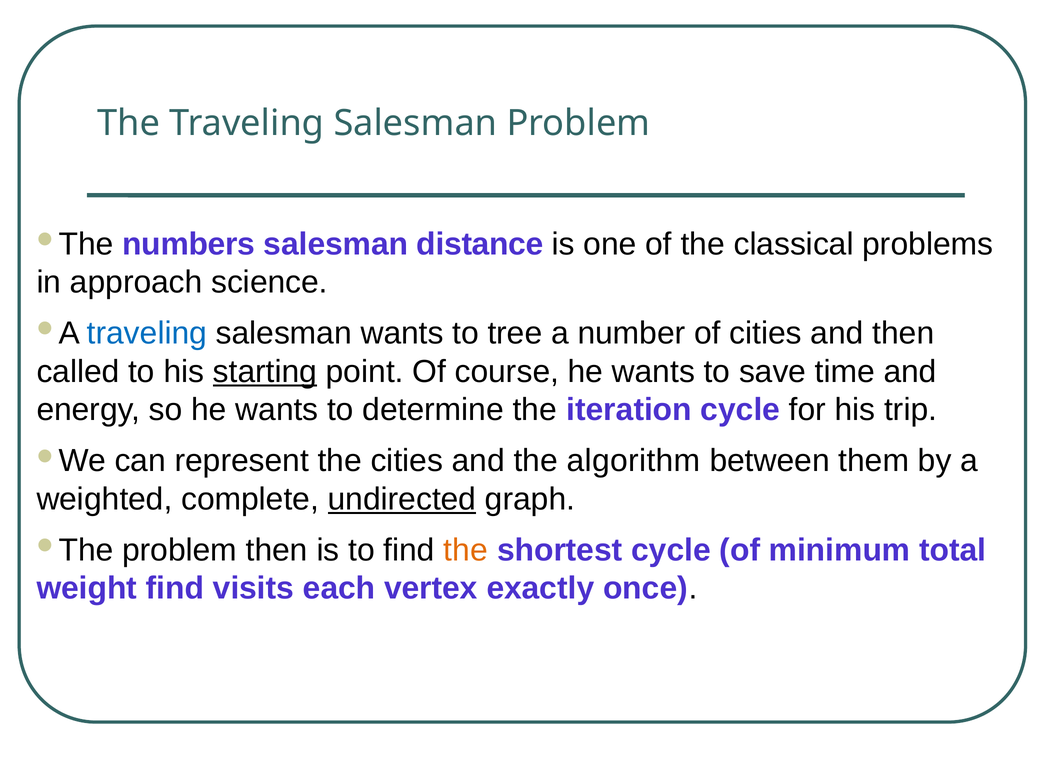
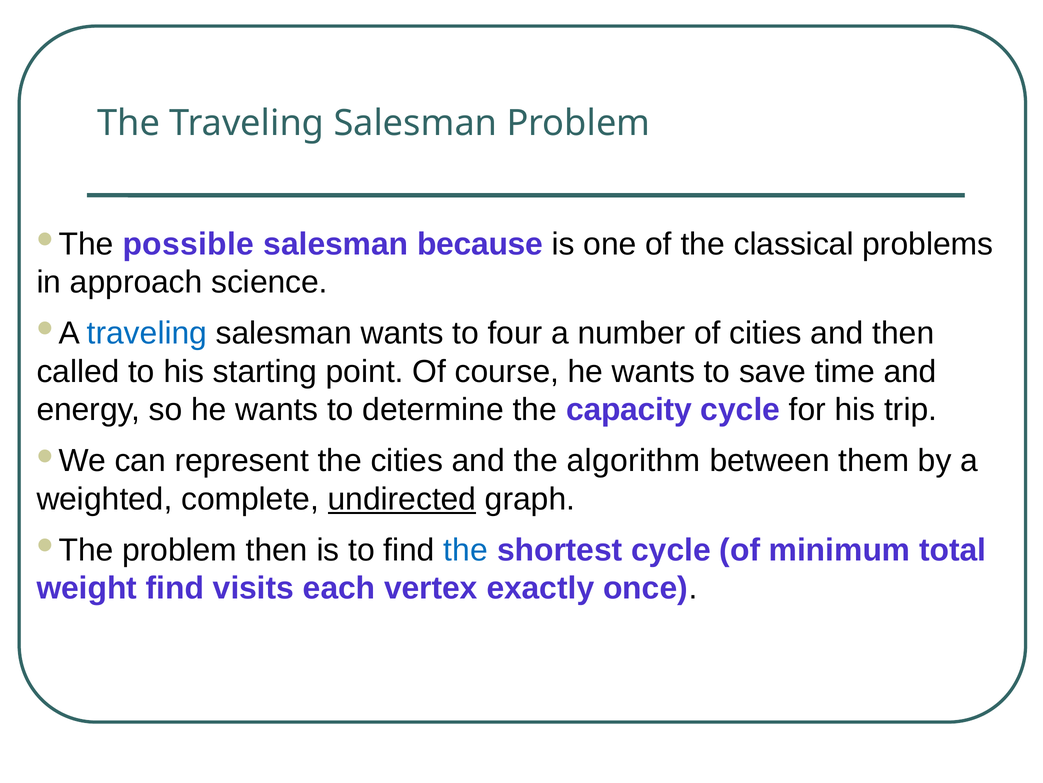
numbers: numbers -> possible
distance: distance -> because
tree: tree -> four
starting underline: present -> none
iteration: iteration -> capacity
the at (466, 550) colour: orange -> blue
